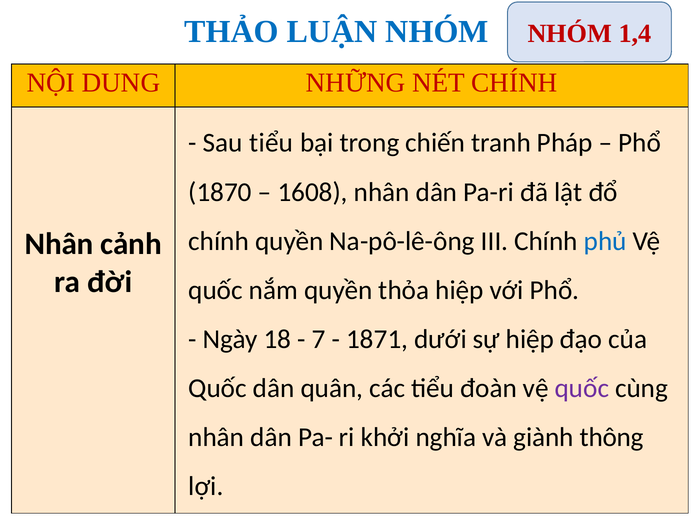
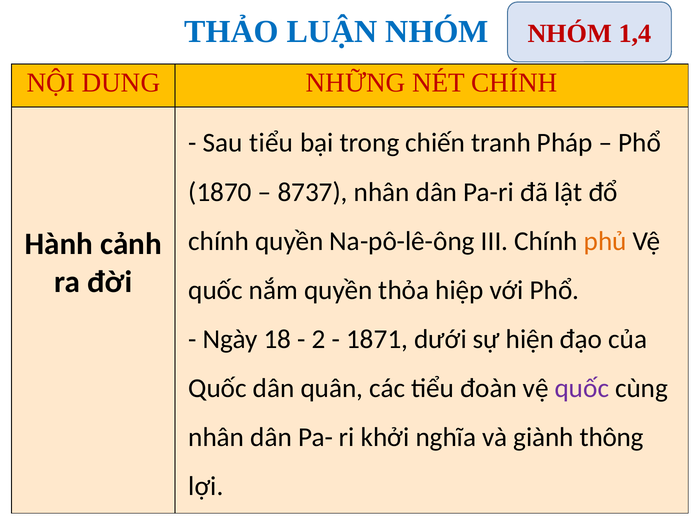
1608: 1608 -> 8737
phủ colour: blue -> orange
Nhân at (59, 244): Nhân -> Hành
7: 7 -> 2
sự hiệp: hiệp -> hiện
